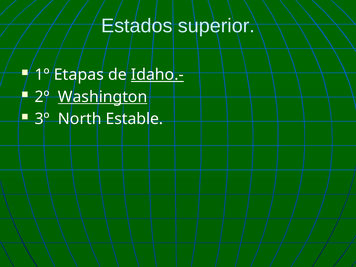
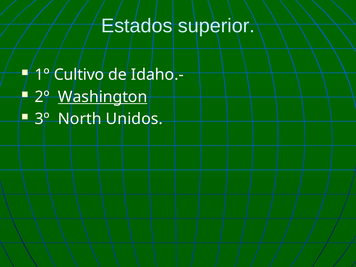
Etapas: Etapas -> Cultivo
Idaho.- underline: present -> none
Estable: Estable -> Unidos
